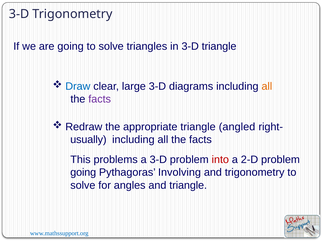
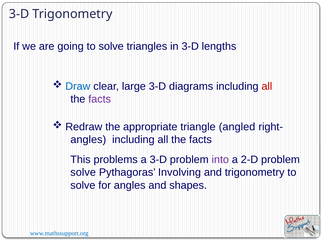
3-D triangle: triangle -> lengths
all at (267, 86) colour: orange -> red
usually at (88, 140): usually -> angles
into colour: red -> purple
going at (83, 173): going -> solve
and triangle: triangle -> shapes
